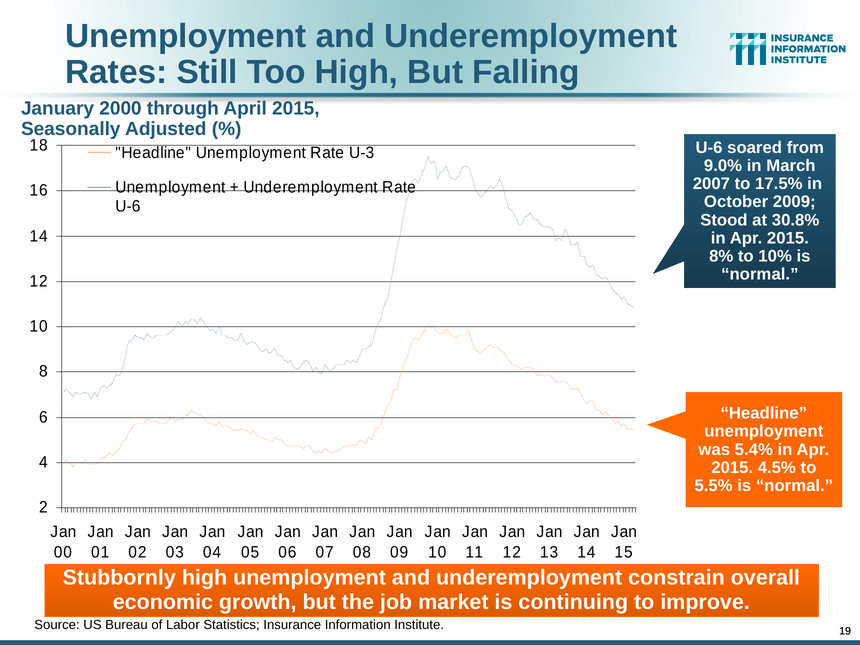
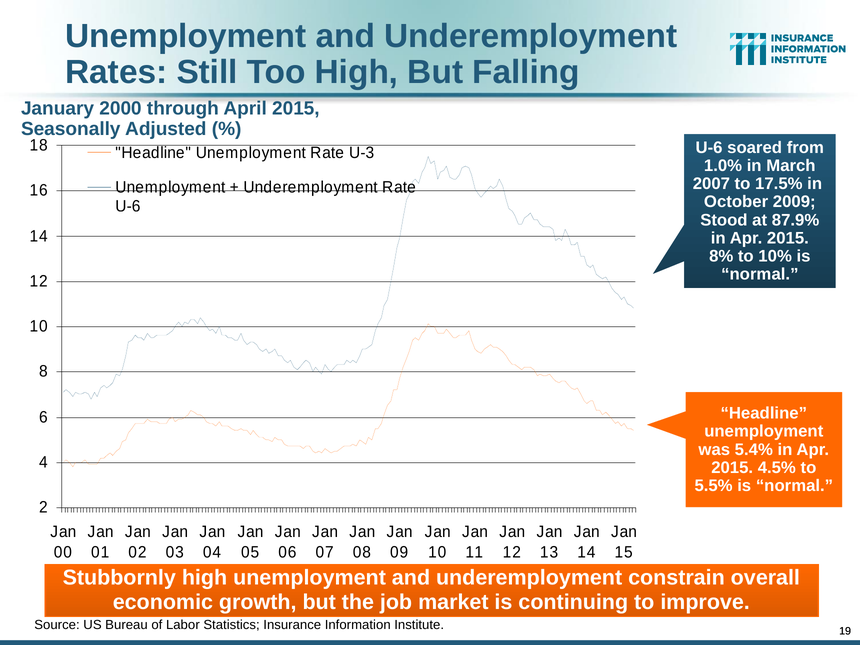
9.0%: 9.0% -> 1.0%
30.8%: 30.8% -> 87.9%
